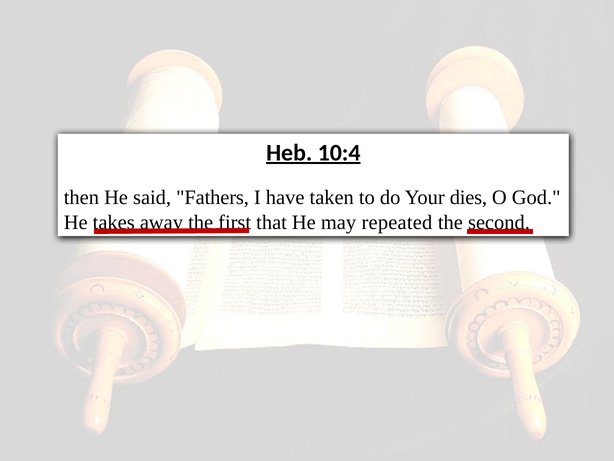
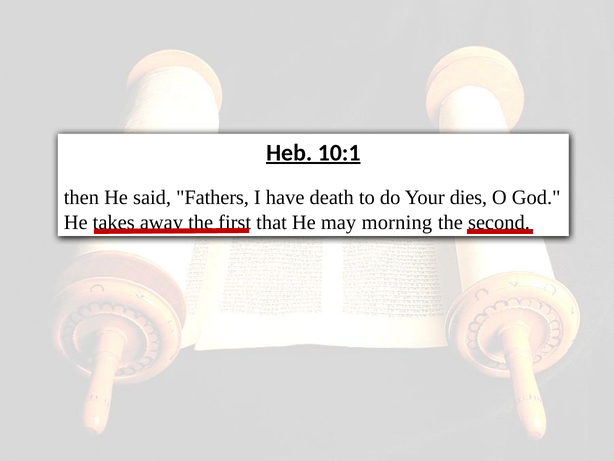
10:4: 10:4 -> 10:1
taken: taken -> death
repeated: repeated -> morning
